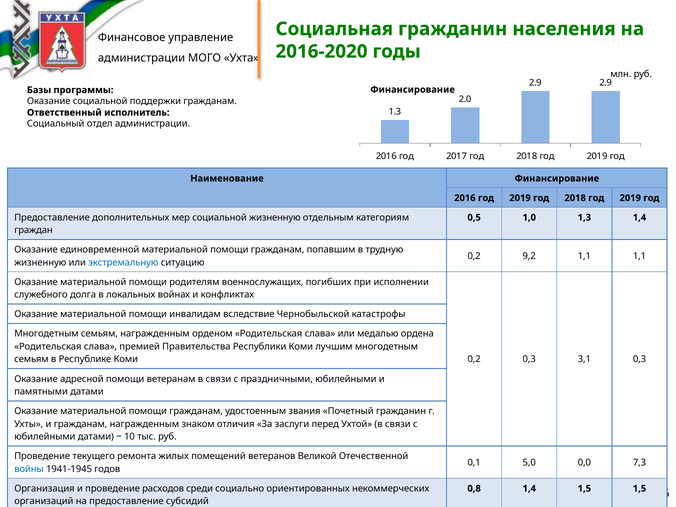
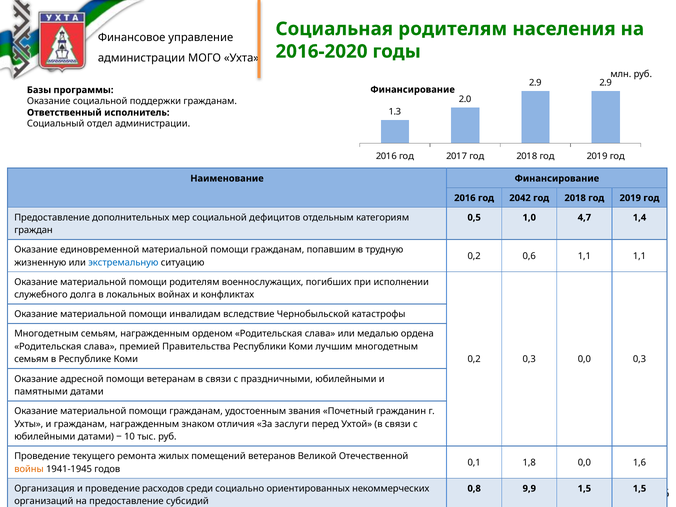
Социальная гражданин: гражданин -> родителям
2016 год 2019: 2019 -> 2042
социальной жизненную: жизненную -> дефицитов
1,3: 1,3 -> 4,7
9,2: 9,2 -> 0,6
0,3 3,1: 3,1 -> 0,0
5,0: 5,0 -> 1,8
7,3: 7,3 -> 1,6
войны colour: blue -> orange
0,8 1,4: 1,4 -> 9,9
